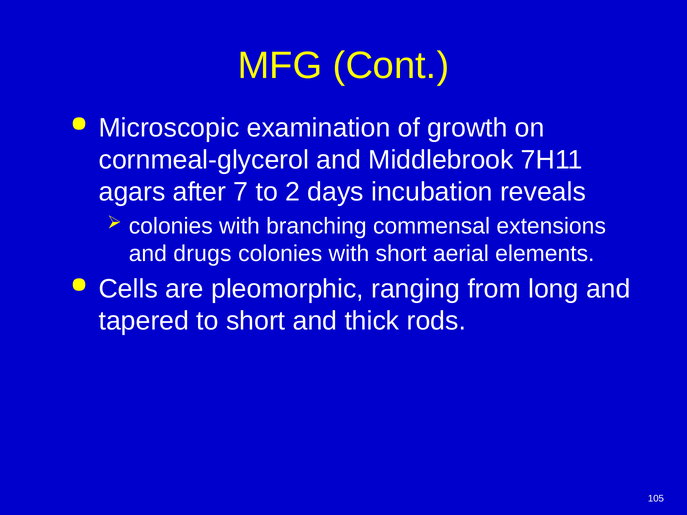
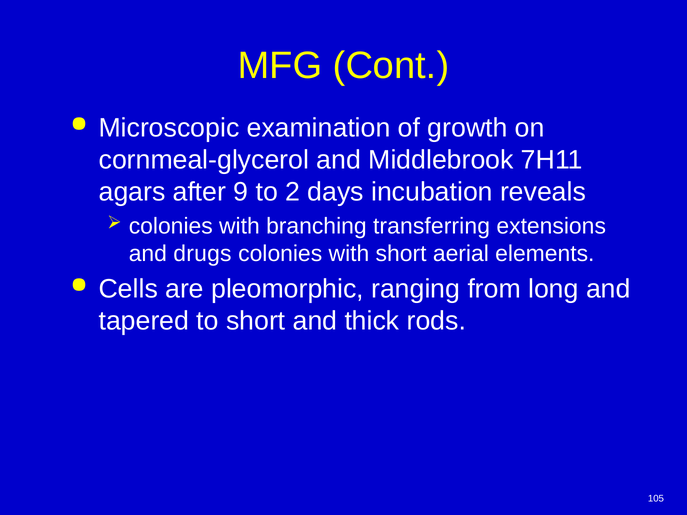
7: 7 -> 9
commensal: commensal -> transferring
